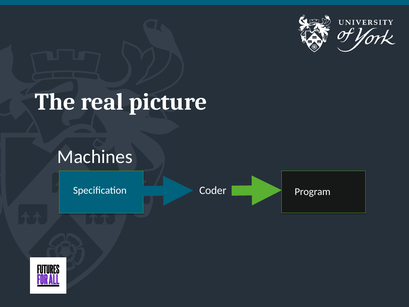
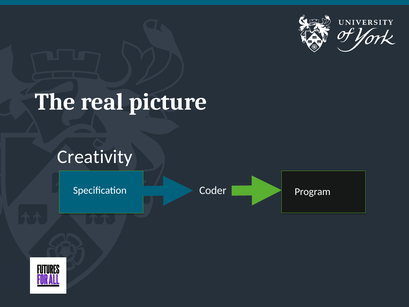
Machines: Machines -> Creativity
